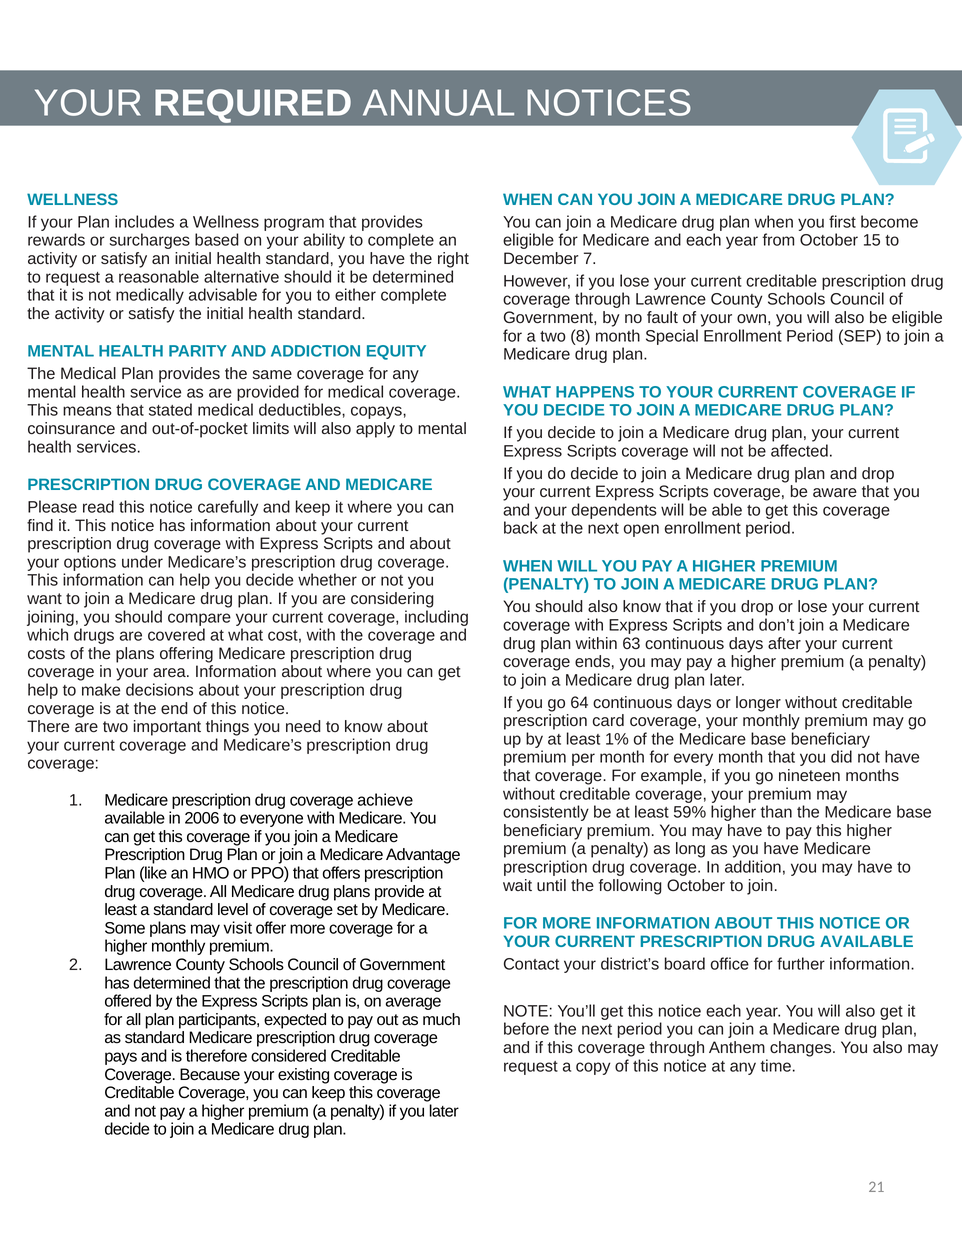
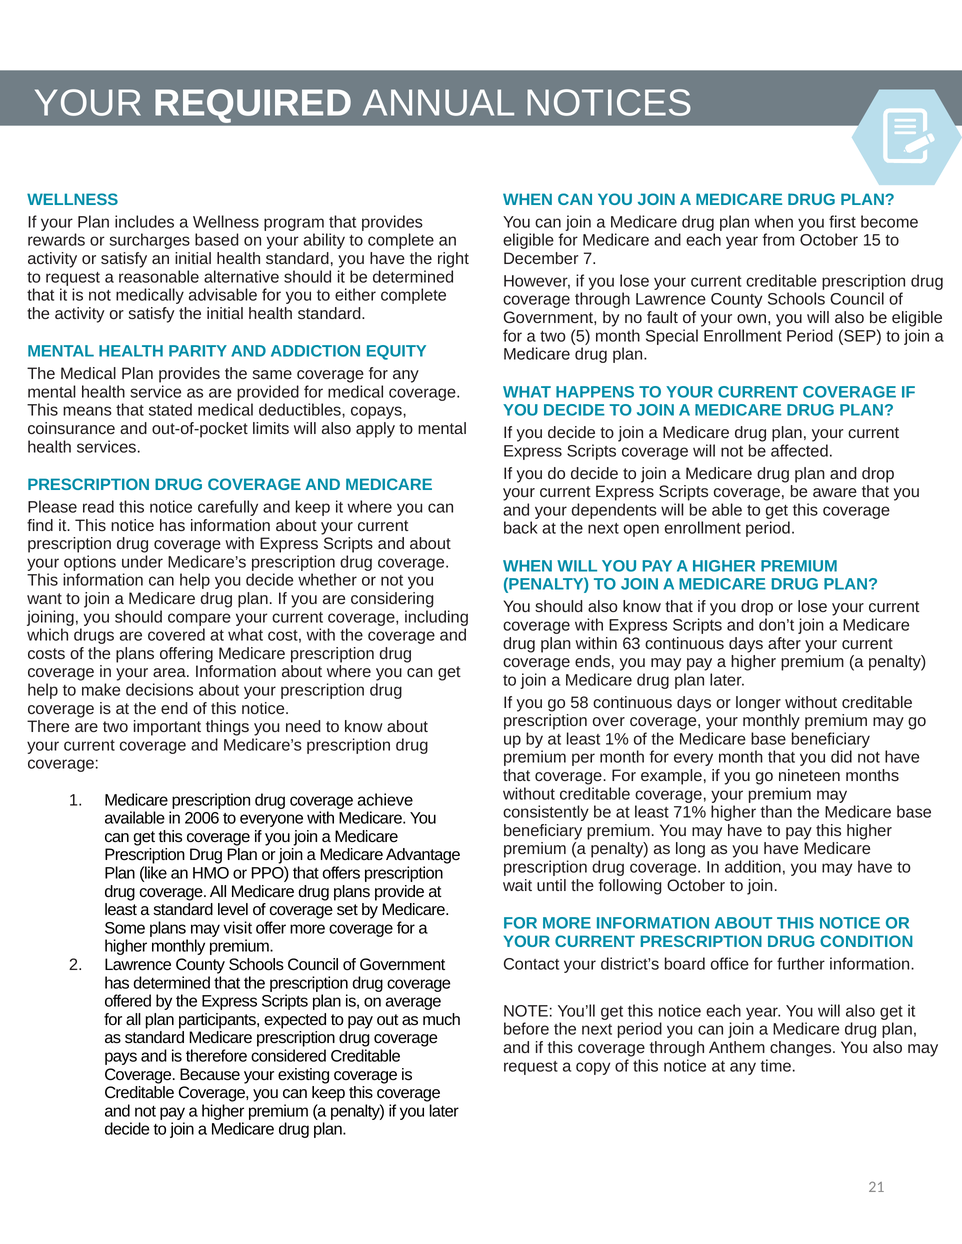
8: 8 -> 5
64: 64 -> 58
card: card -> over
59%: 59% -> 71%
DRUG AVAILABLE: AVAILABLE -> CONDITION
